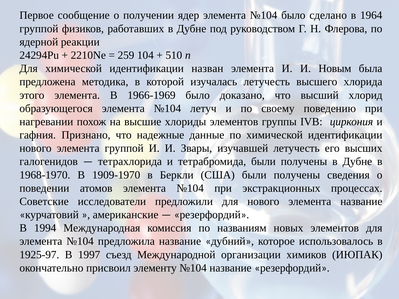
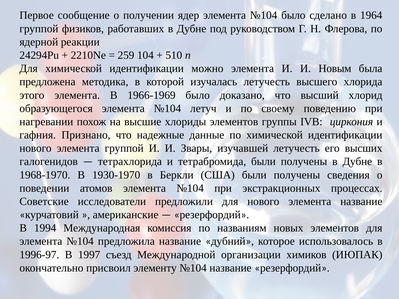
назван: назван -> можно
1909-1970: 1909-1970 -> 1930-1970
1925-97: 1925-97 -> 1996-97
